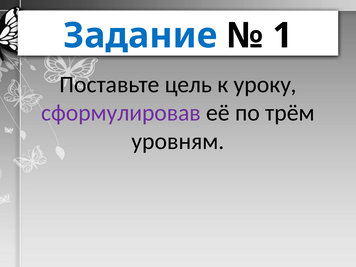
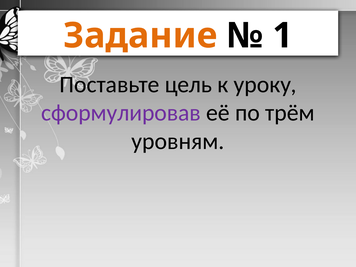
Задание colour: blue -> orange
